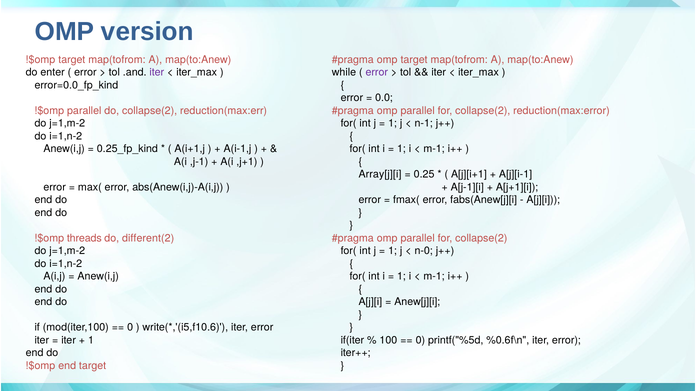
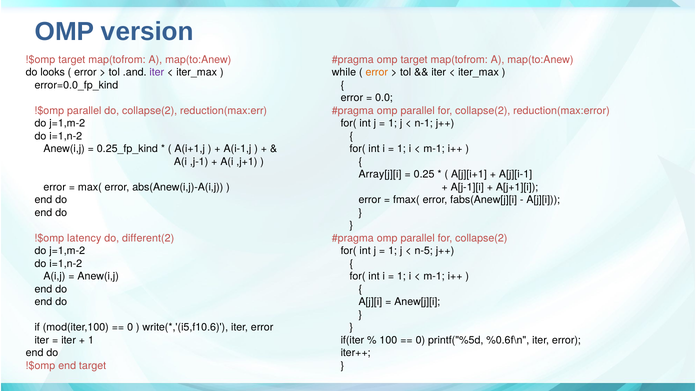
enter: enter -> looks
error at (377, 72) colour: purple -> orange
threads: threads -> latency
n-0: n-0 -> n-5
